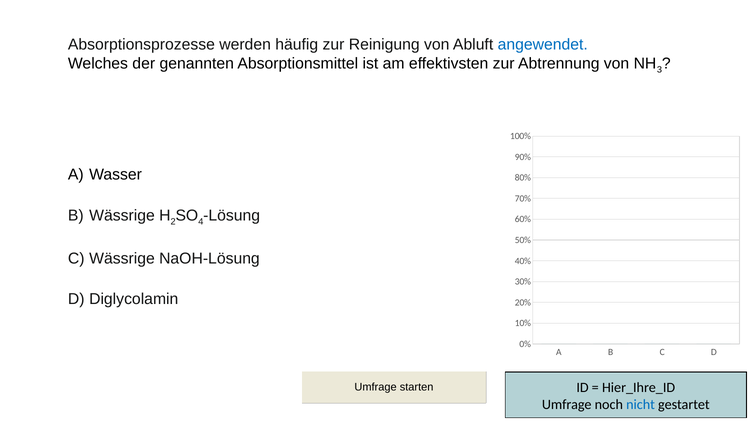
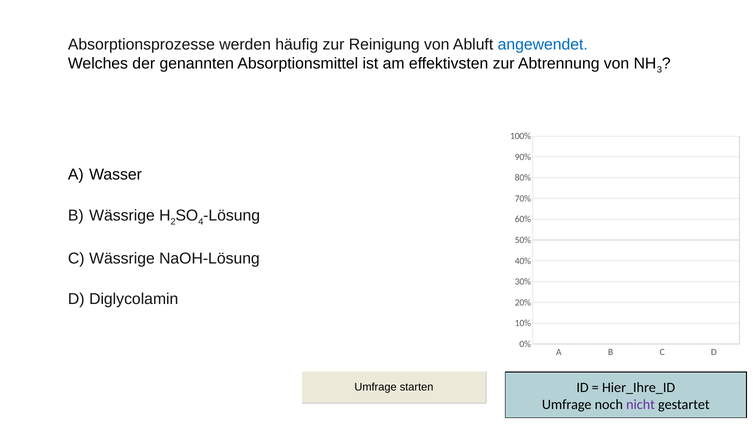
nicht colour: blue -> purple
